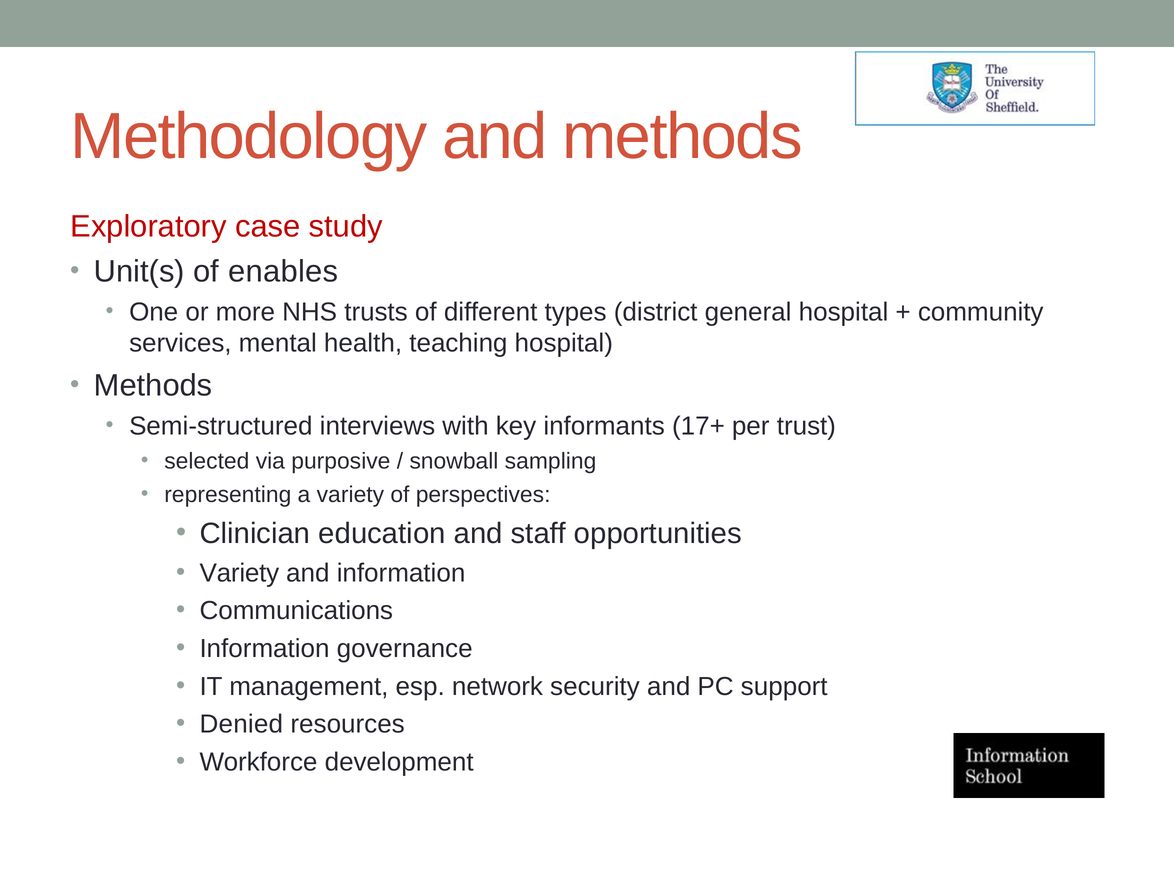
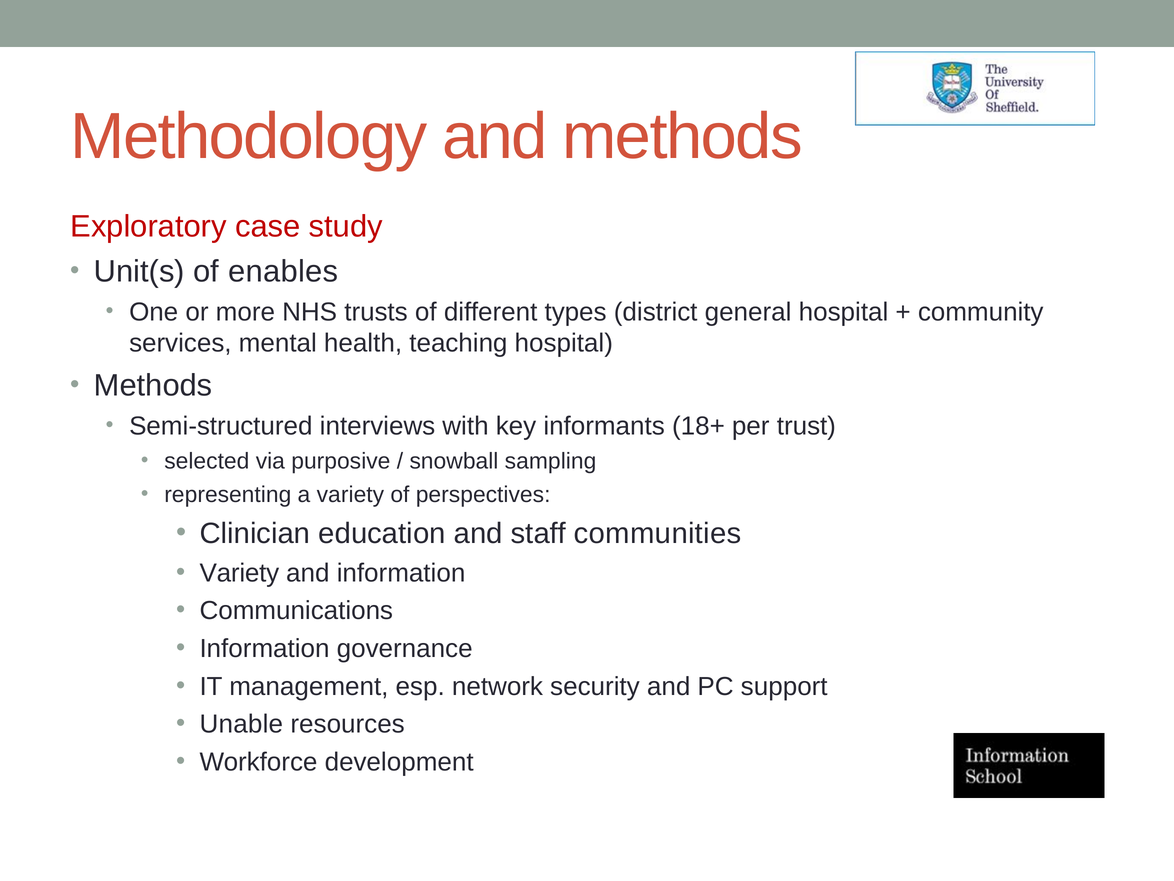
17+: 17+ -> 18+
opportunities: opportunities -> communities
Denied: Denied -> Unable
